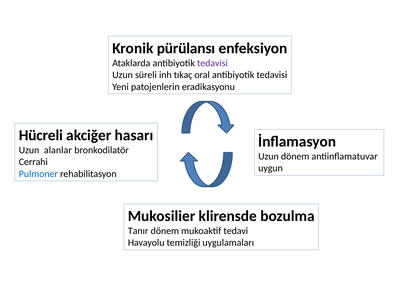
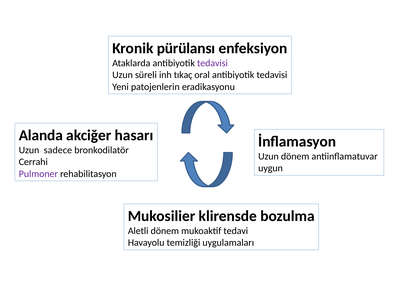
Hücreli: Hücreli -> Alanda
alanlar: alanlar -> sadece
Pulmoner colour: blue -> purple
Tanır: Tanır -> Aletli
